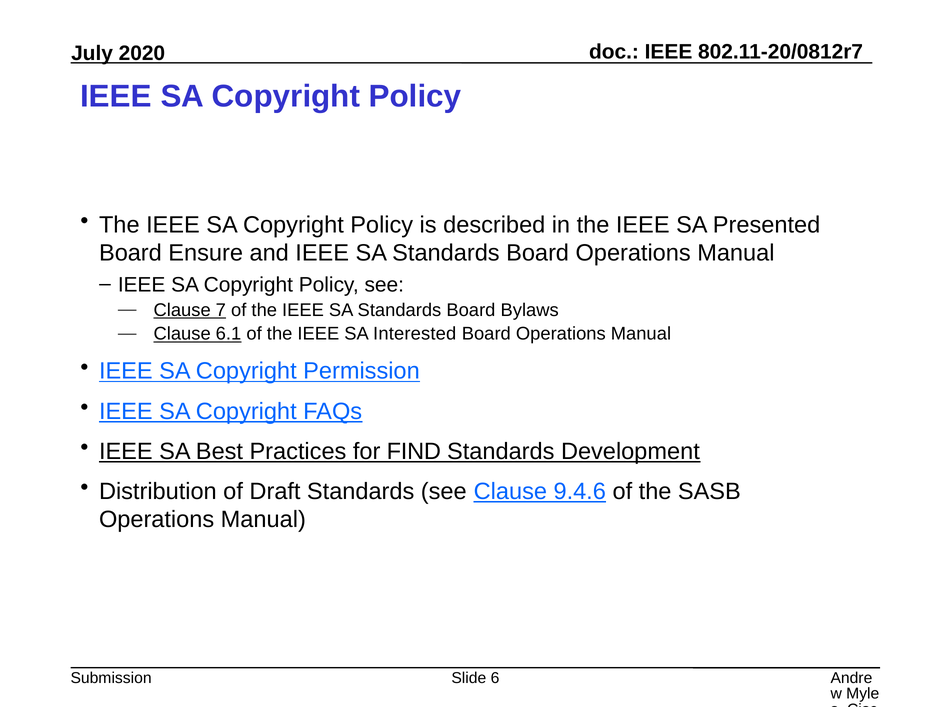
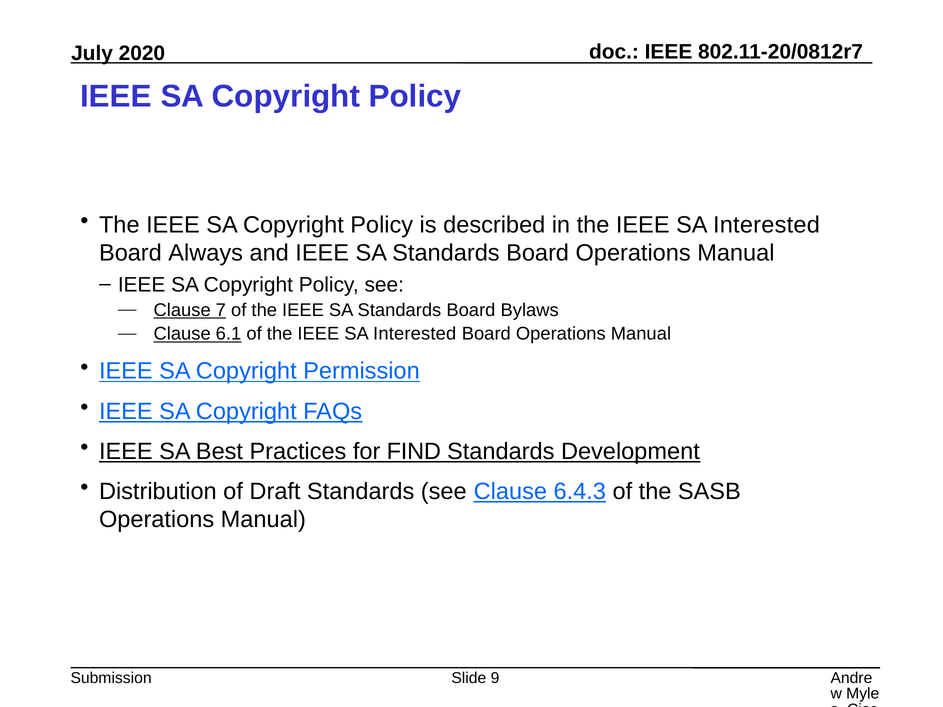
Presented at (767, 225): Presented -> Interested
Ensure: Ensure -> Always
9.4.6: 9.4.6 -> 6.4.3
6: 6 -> 9
